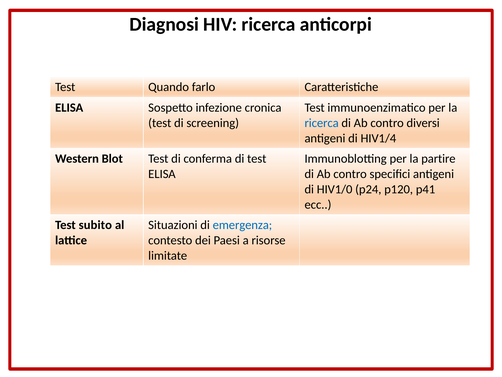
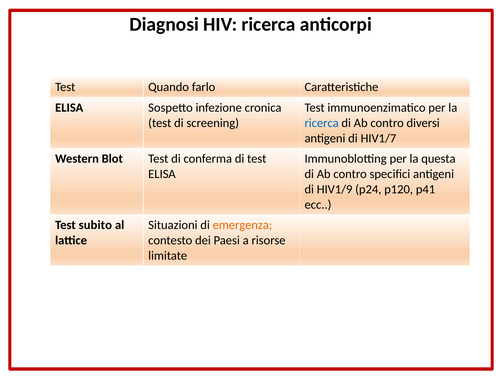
HIV1/4: HIV1/4 -> HIV1/7
partire: partire -> questa
HIV1/0: HIV1/0 -> HIV1/9
emergenza colour: blue -> orange
